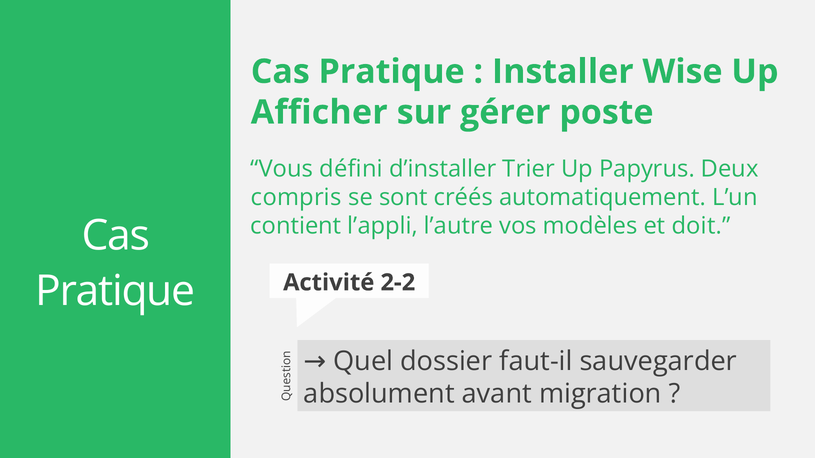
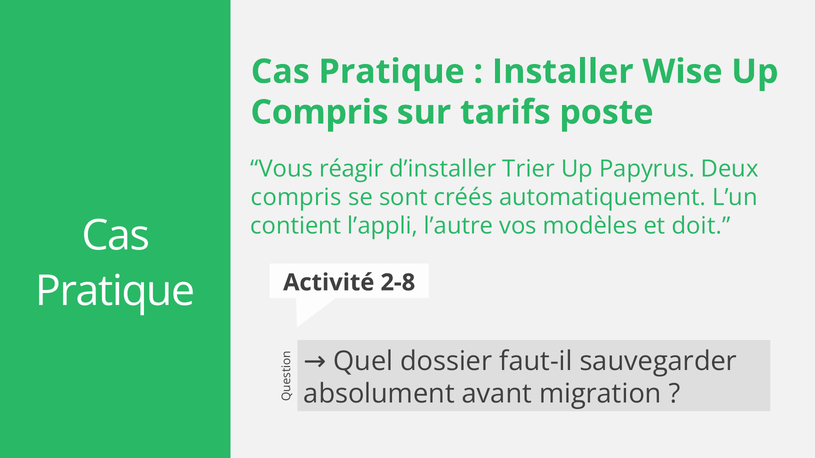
Afficher at (319, 112): Afficher -> Compris
gérer: gérer -> tarifs
défini: défini -> réagir
2-2: 2-2 -> 2-8
